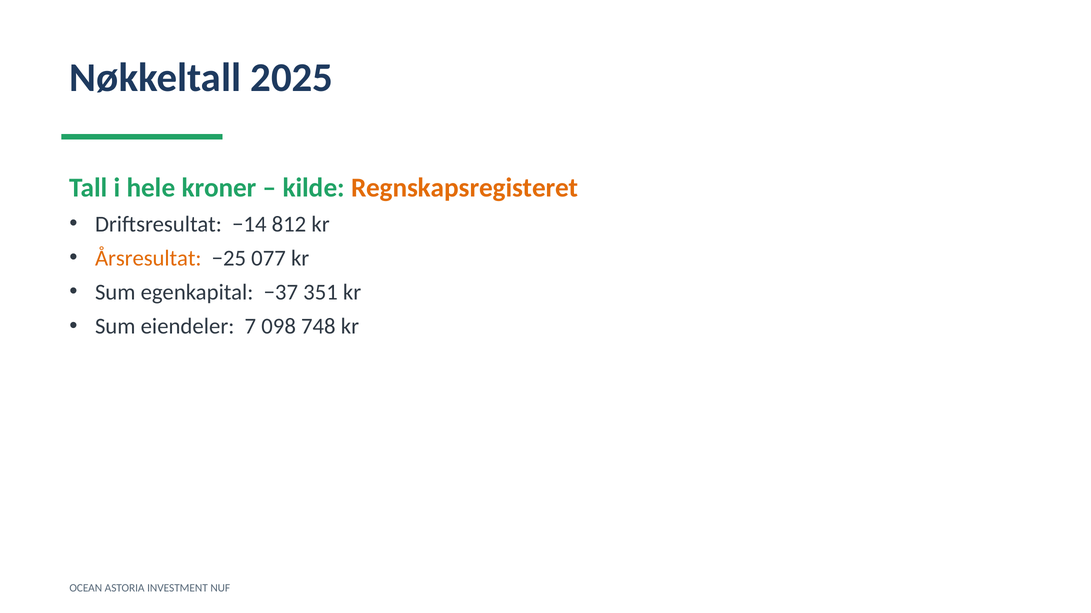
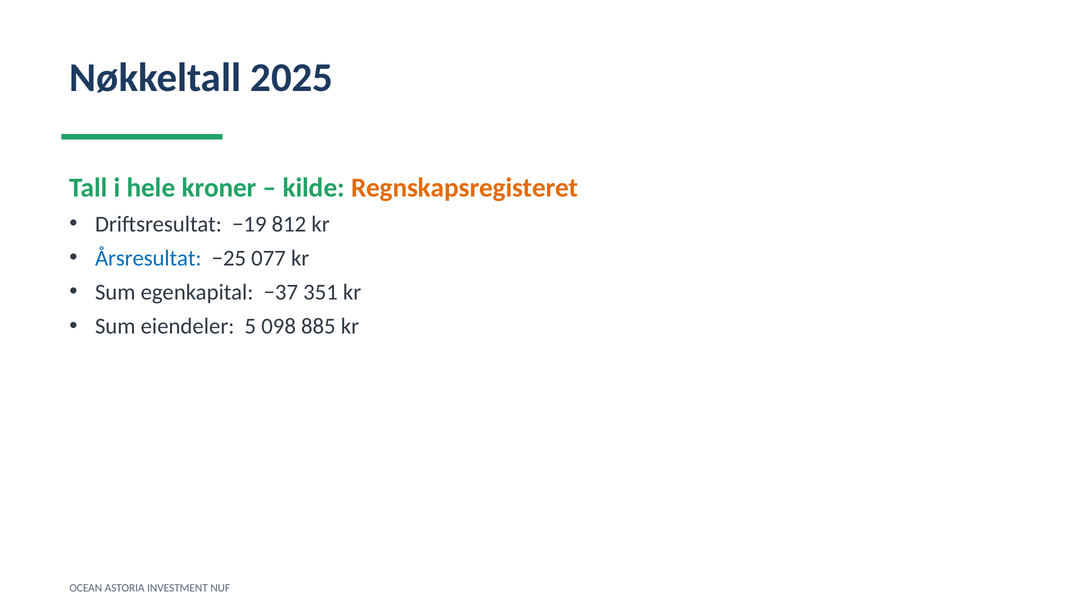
−14: −14 -> −19
Årsresultat colour: orange -> blue
7: 7 -> 5
748: 748 -> 885
